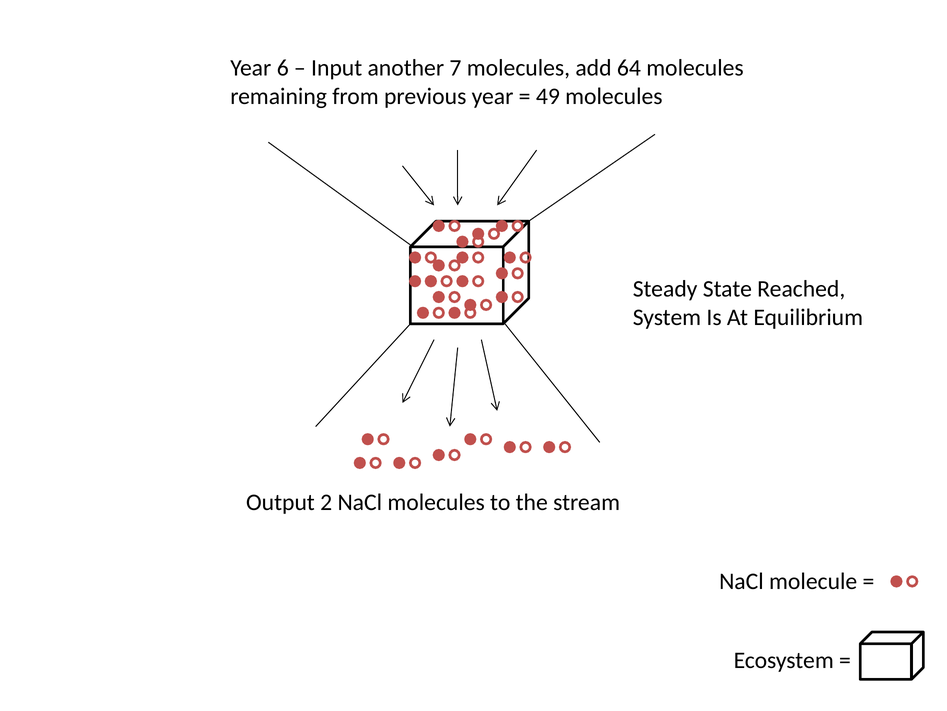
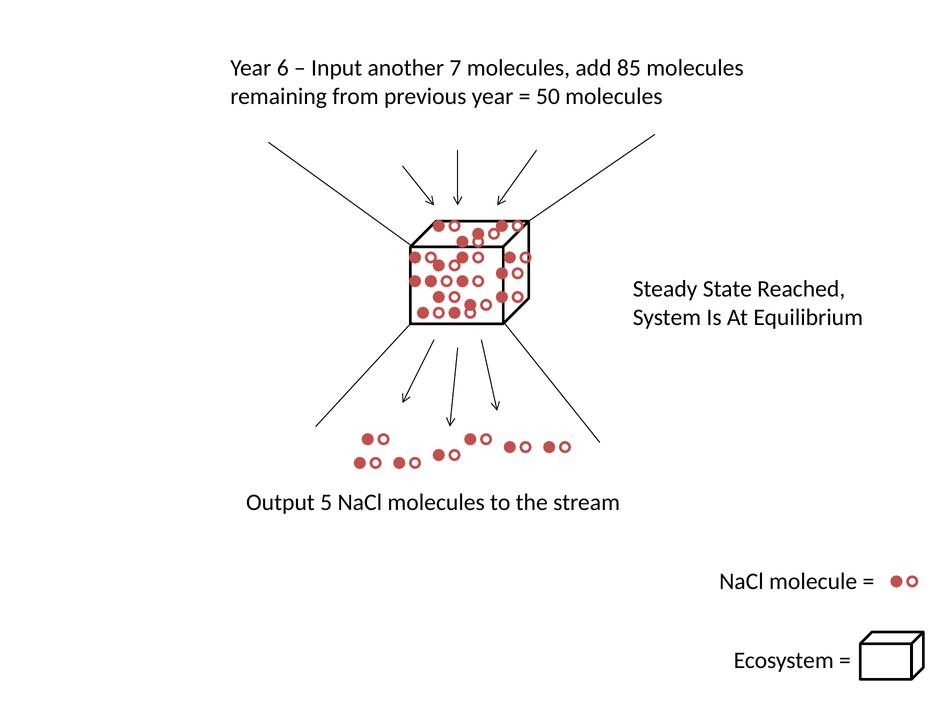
64: 64 -> 85
49: 49 -> 50
2: 2 -> 5
